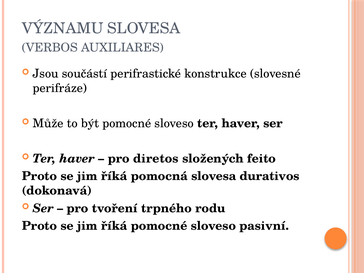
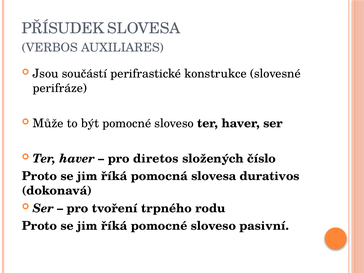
VÝZNAMU: VÝZNAMU -> PŘÍSUDEK
feito: feito -> číslo
